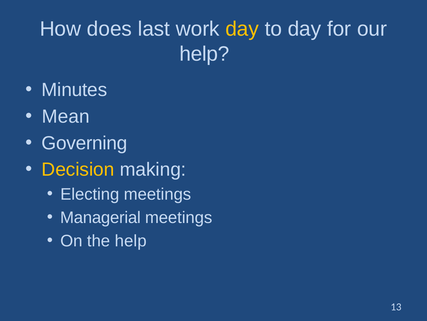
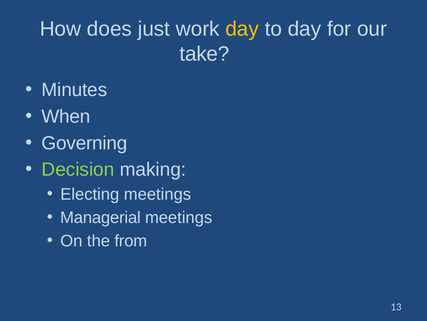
last: last -> just
help at (205, 54): help -> take
Mean: Mean -> When
Decision colour: yellow -> light green
the help: help -> from
